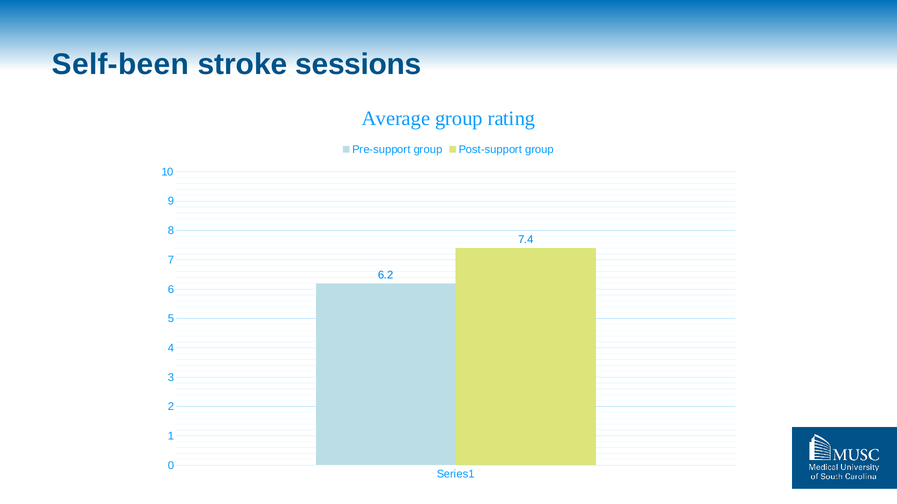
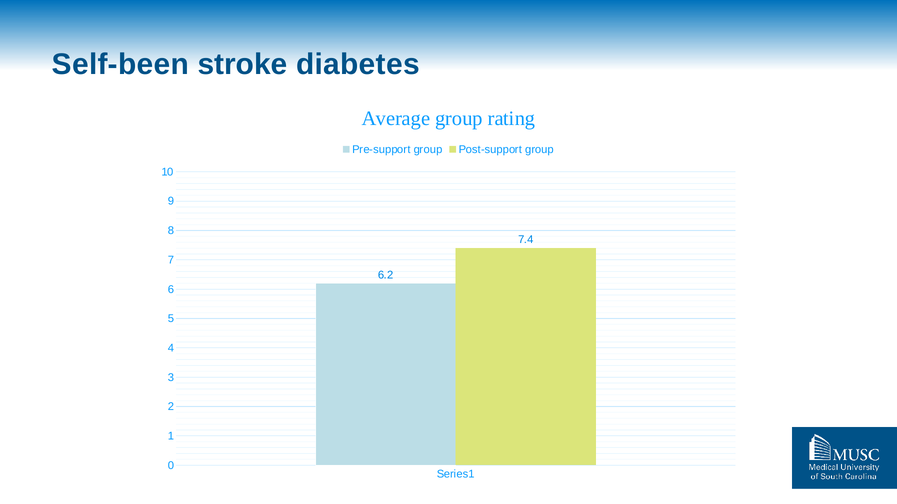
sessions: sessions -> diabetes
